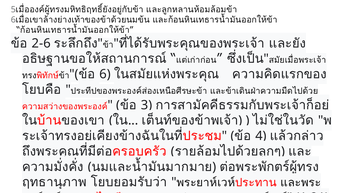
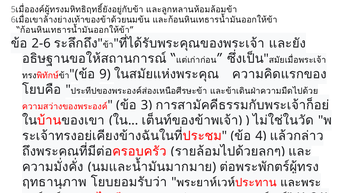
6: 6 -> 9
